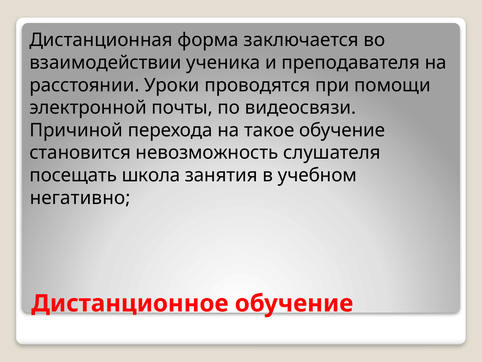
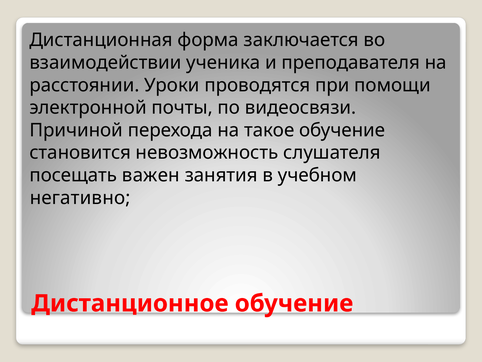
школа: школа -> важен
